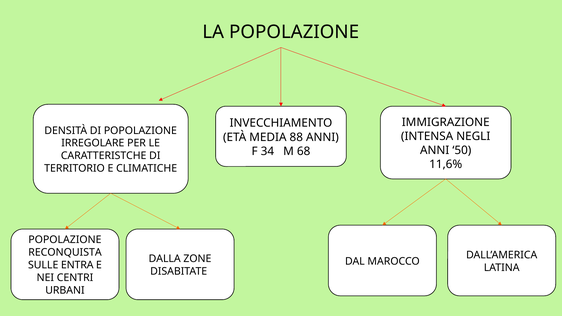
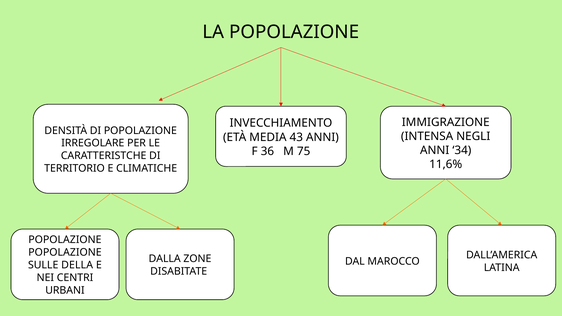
88: 88 -> 43
50: 50 -> 34
34: 34 -> 36
68: 68 -> 75
RECONQUISTA at (65, 253): RECONQUISTA -> POPOLAZIONE
ENTRA: ENTRA -> DELLA
